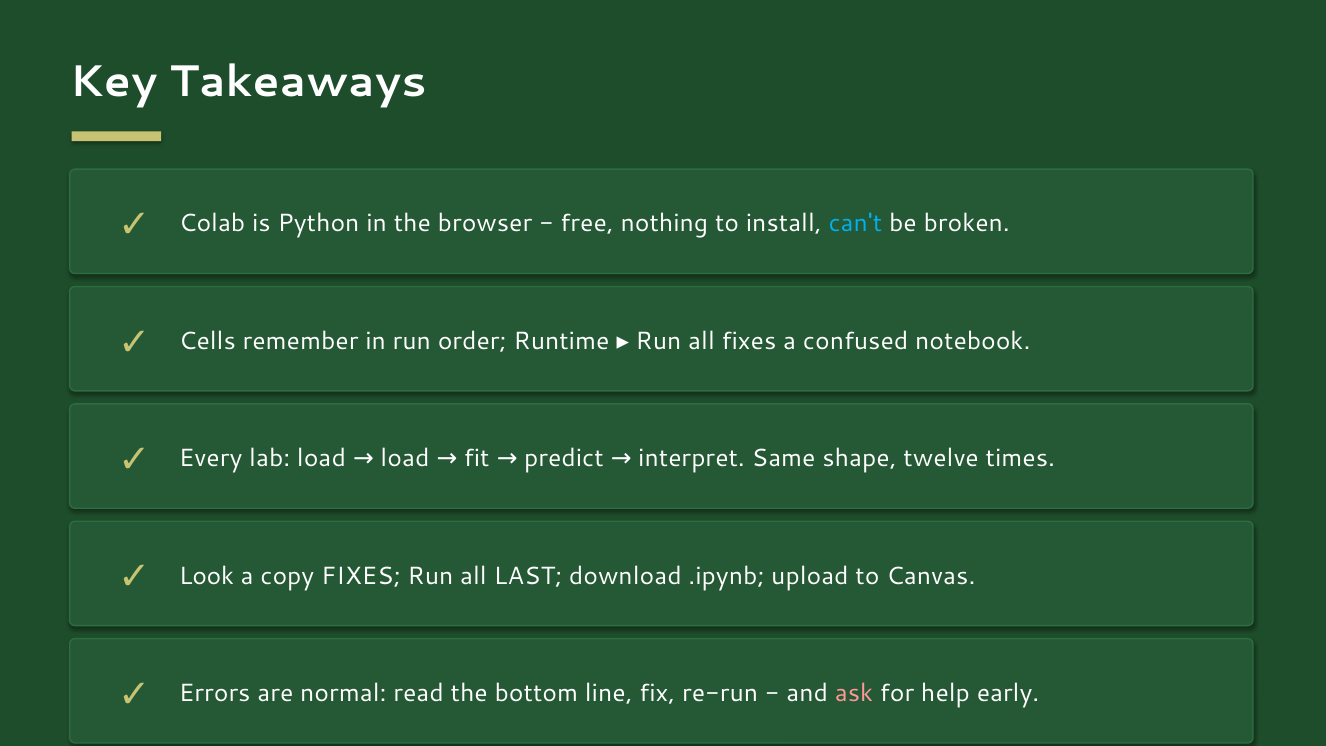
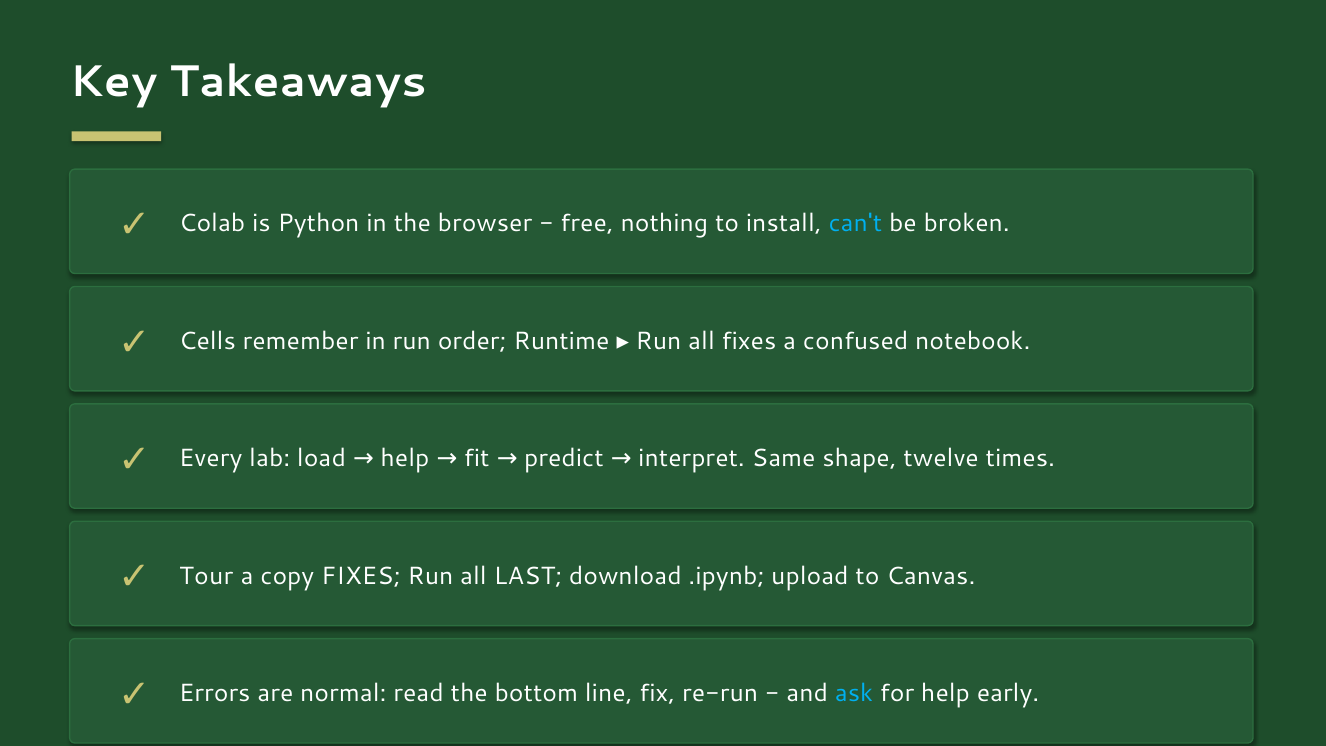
load load: load -> help
Look: Look -> Tour
ask colour: pink -> light blue
